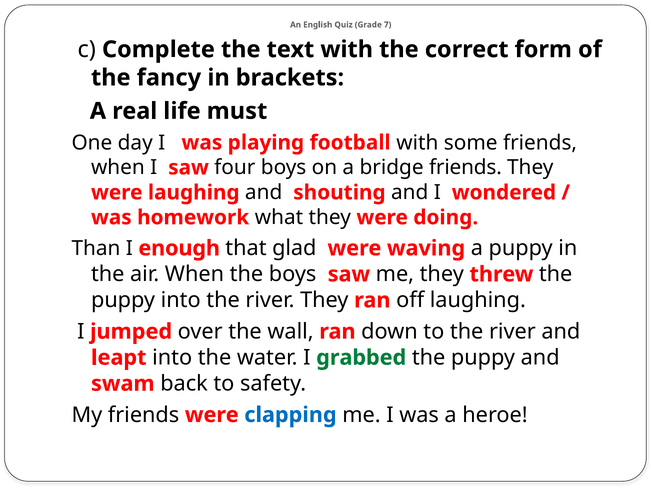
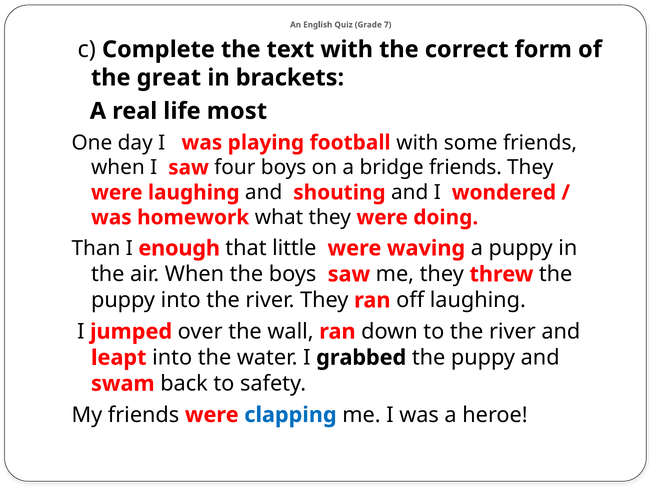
fancy: fancy -> great
must: must -> most
glad: glad -> little
grabbed colour: green -> black
